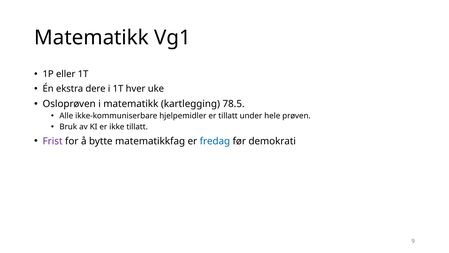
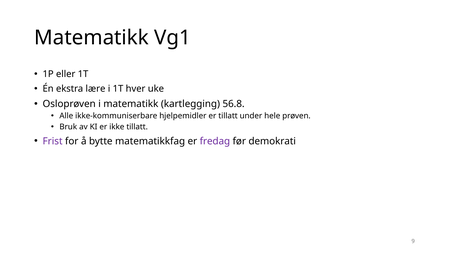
dere: dere -> lære
78.5: 78.5 -> 56.8
fredag colour: blue -> purple
